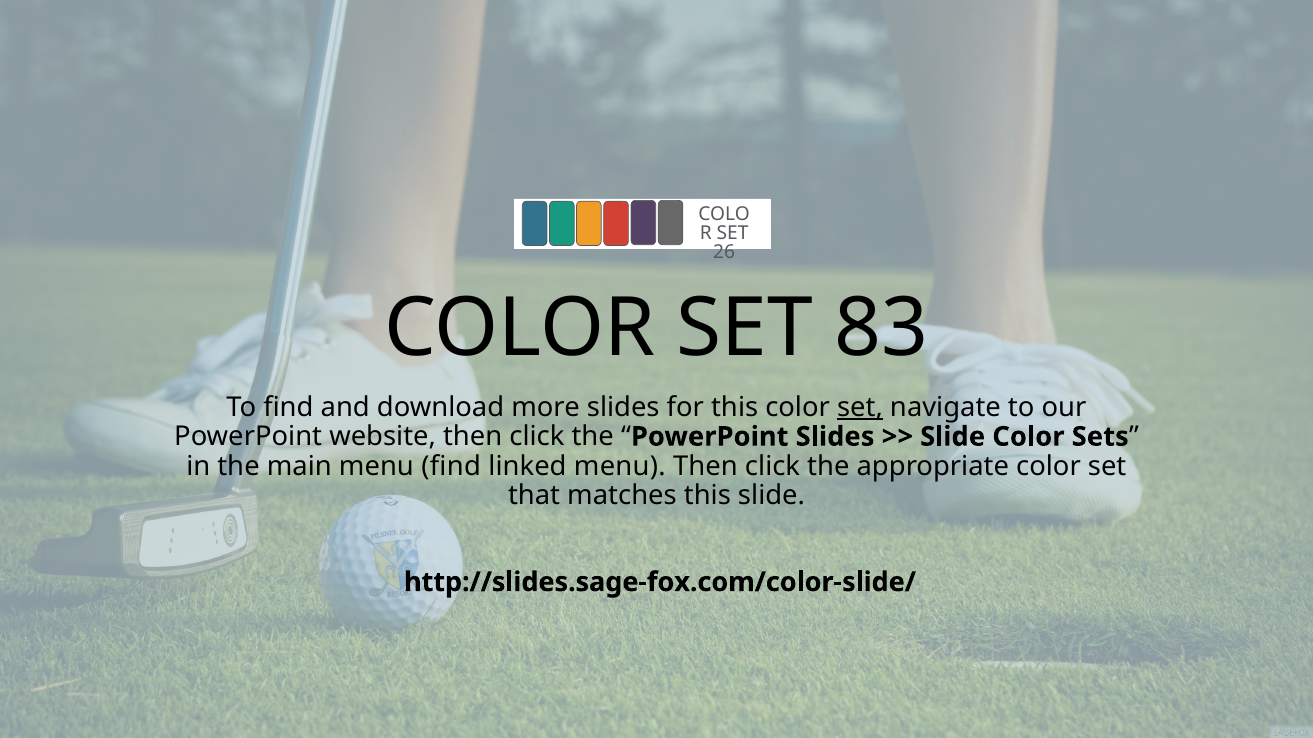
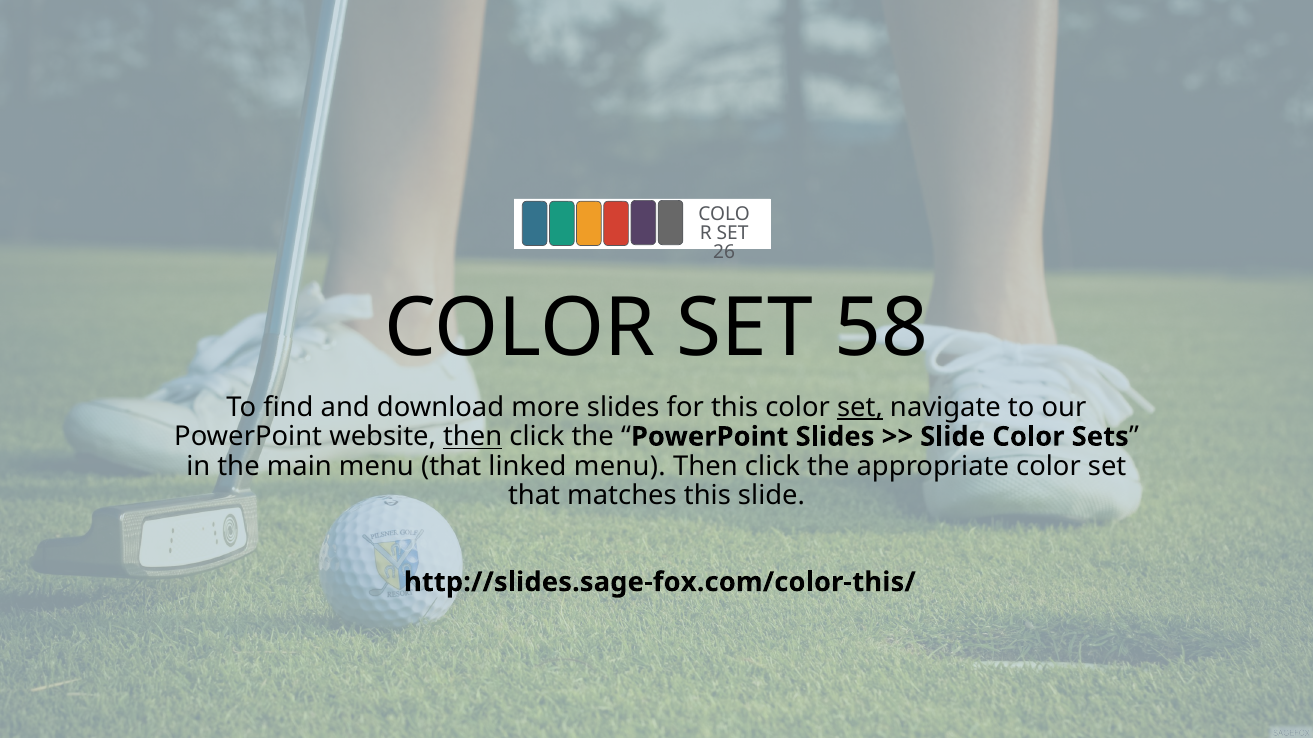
83: 83 -> 58
then at (473, 437) underline: none -> present
menu find: find -> that
http://slides.sage-fox.com/color-slide/: http://slides.sage-fox.com/color-slide/ -> http://slides.sage-fox.com/color-this/
